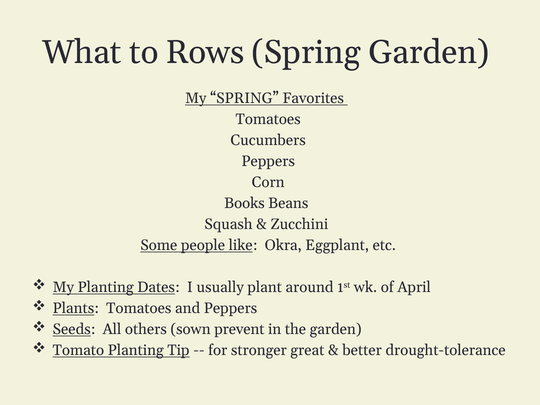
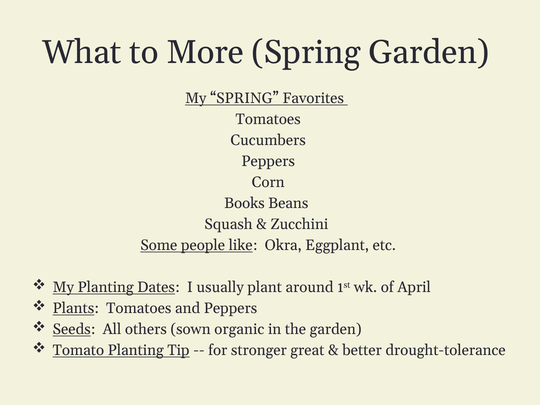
Rows: Rows -> More
prevent: prevent -> organic
